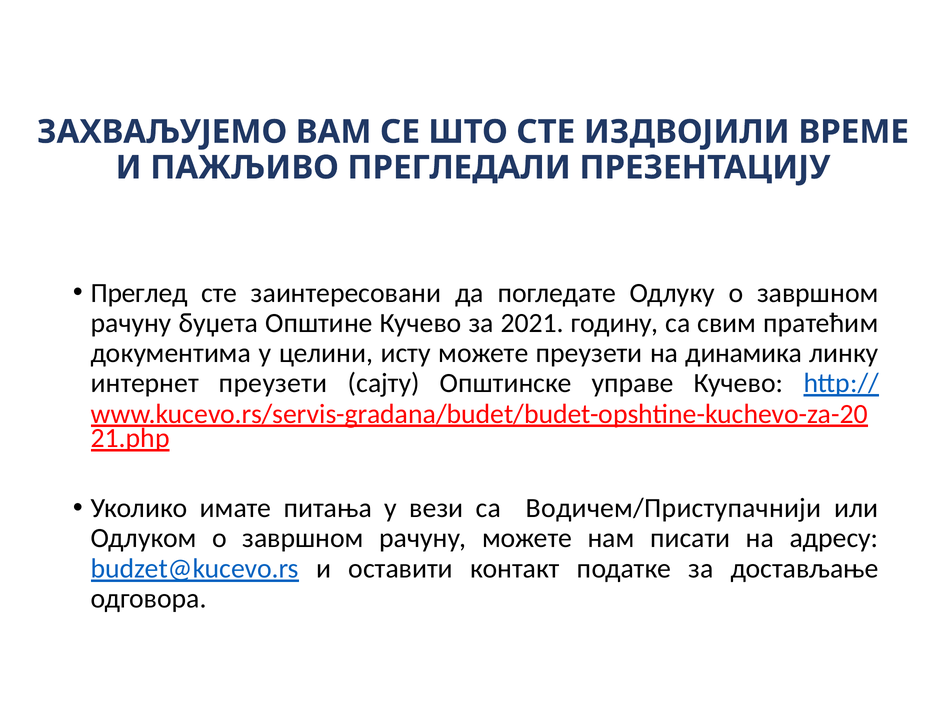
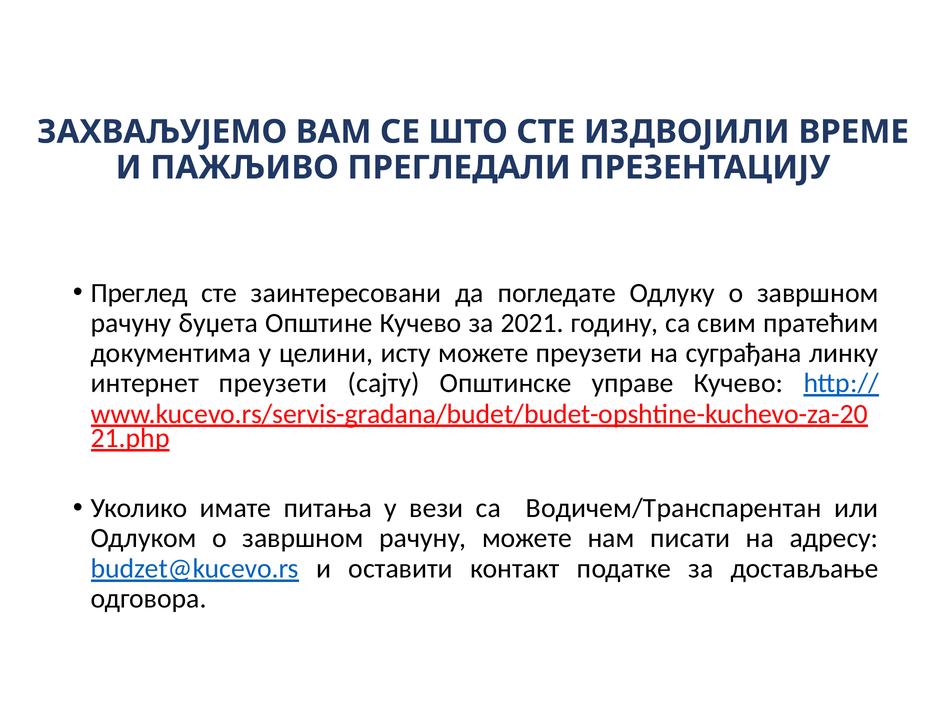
динамика: динамика -> суграђана
Водичем/Приступачнији: Водичем/Приступачнији -> Водичем/Транспарентан
